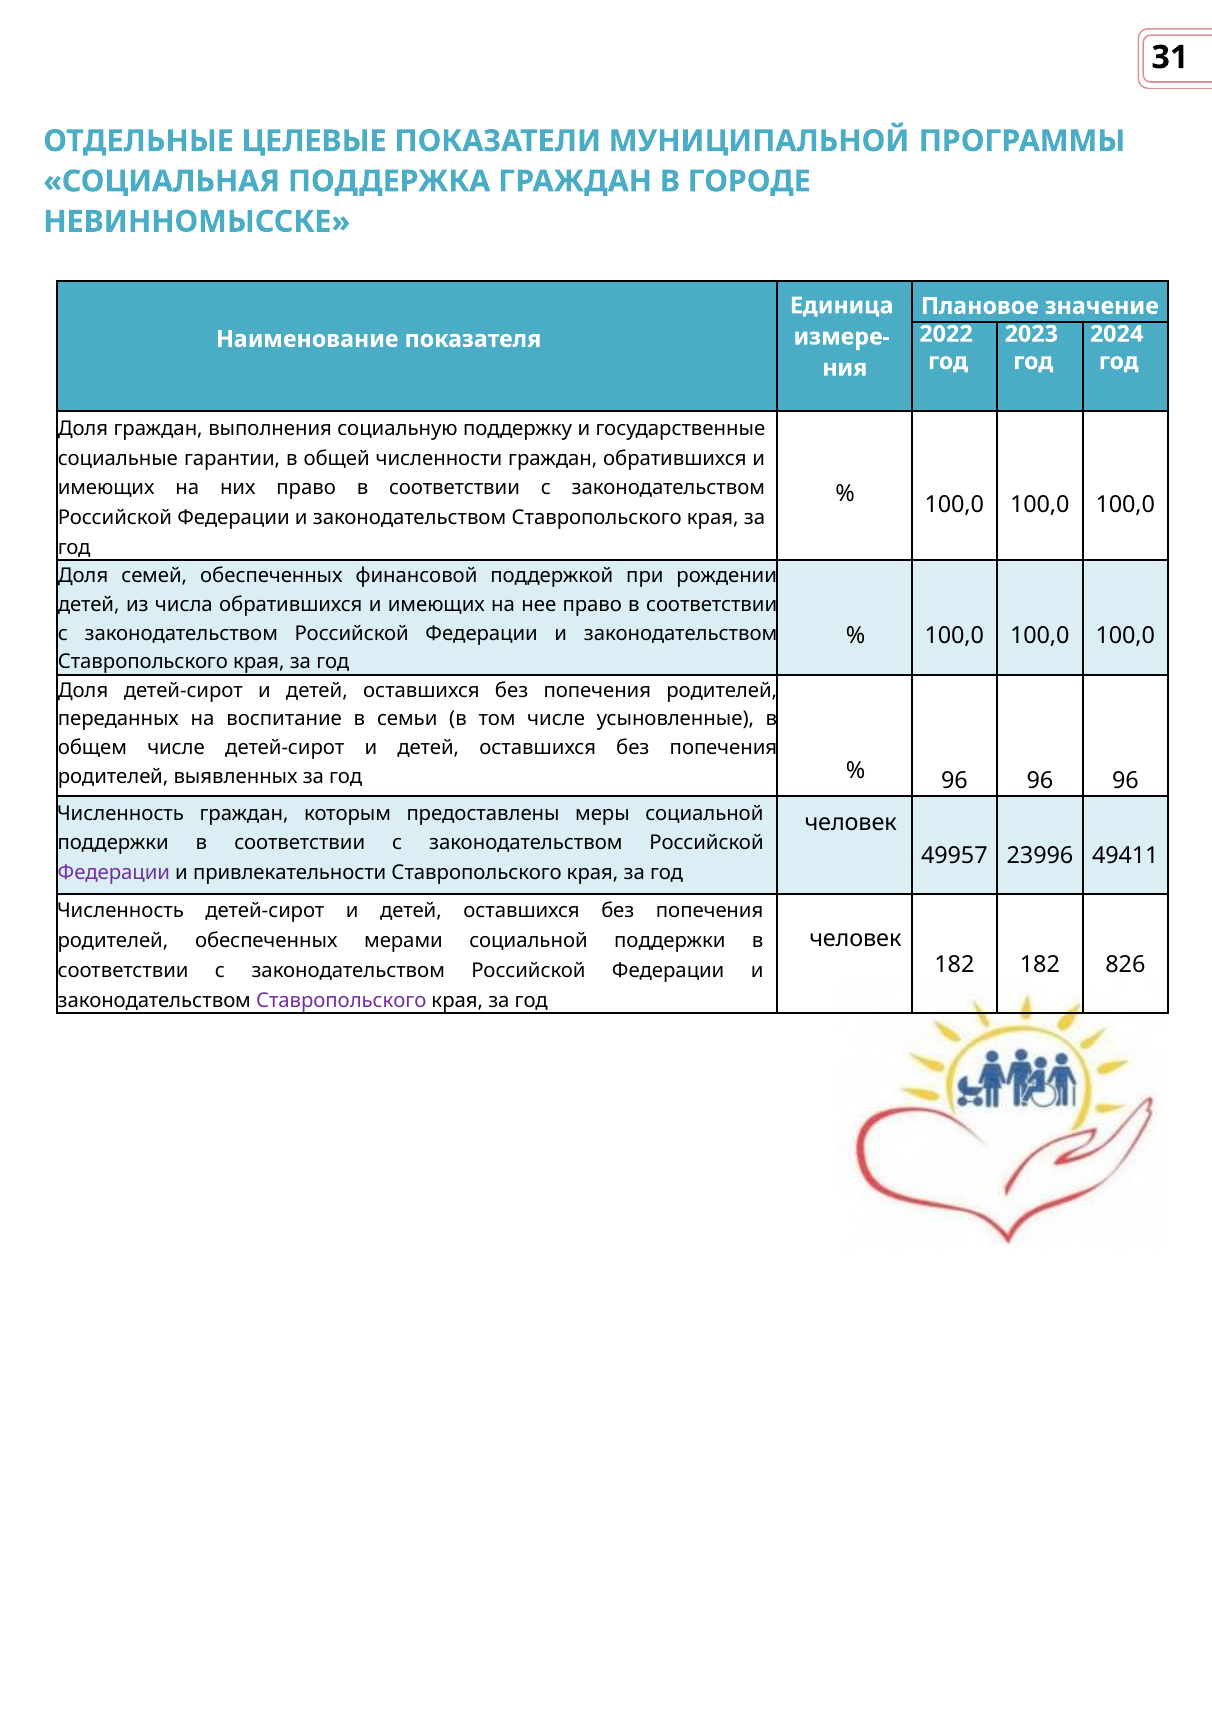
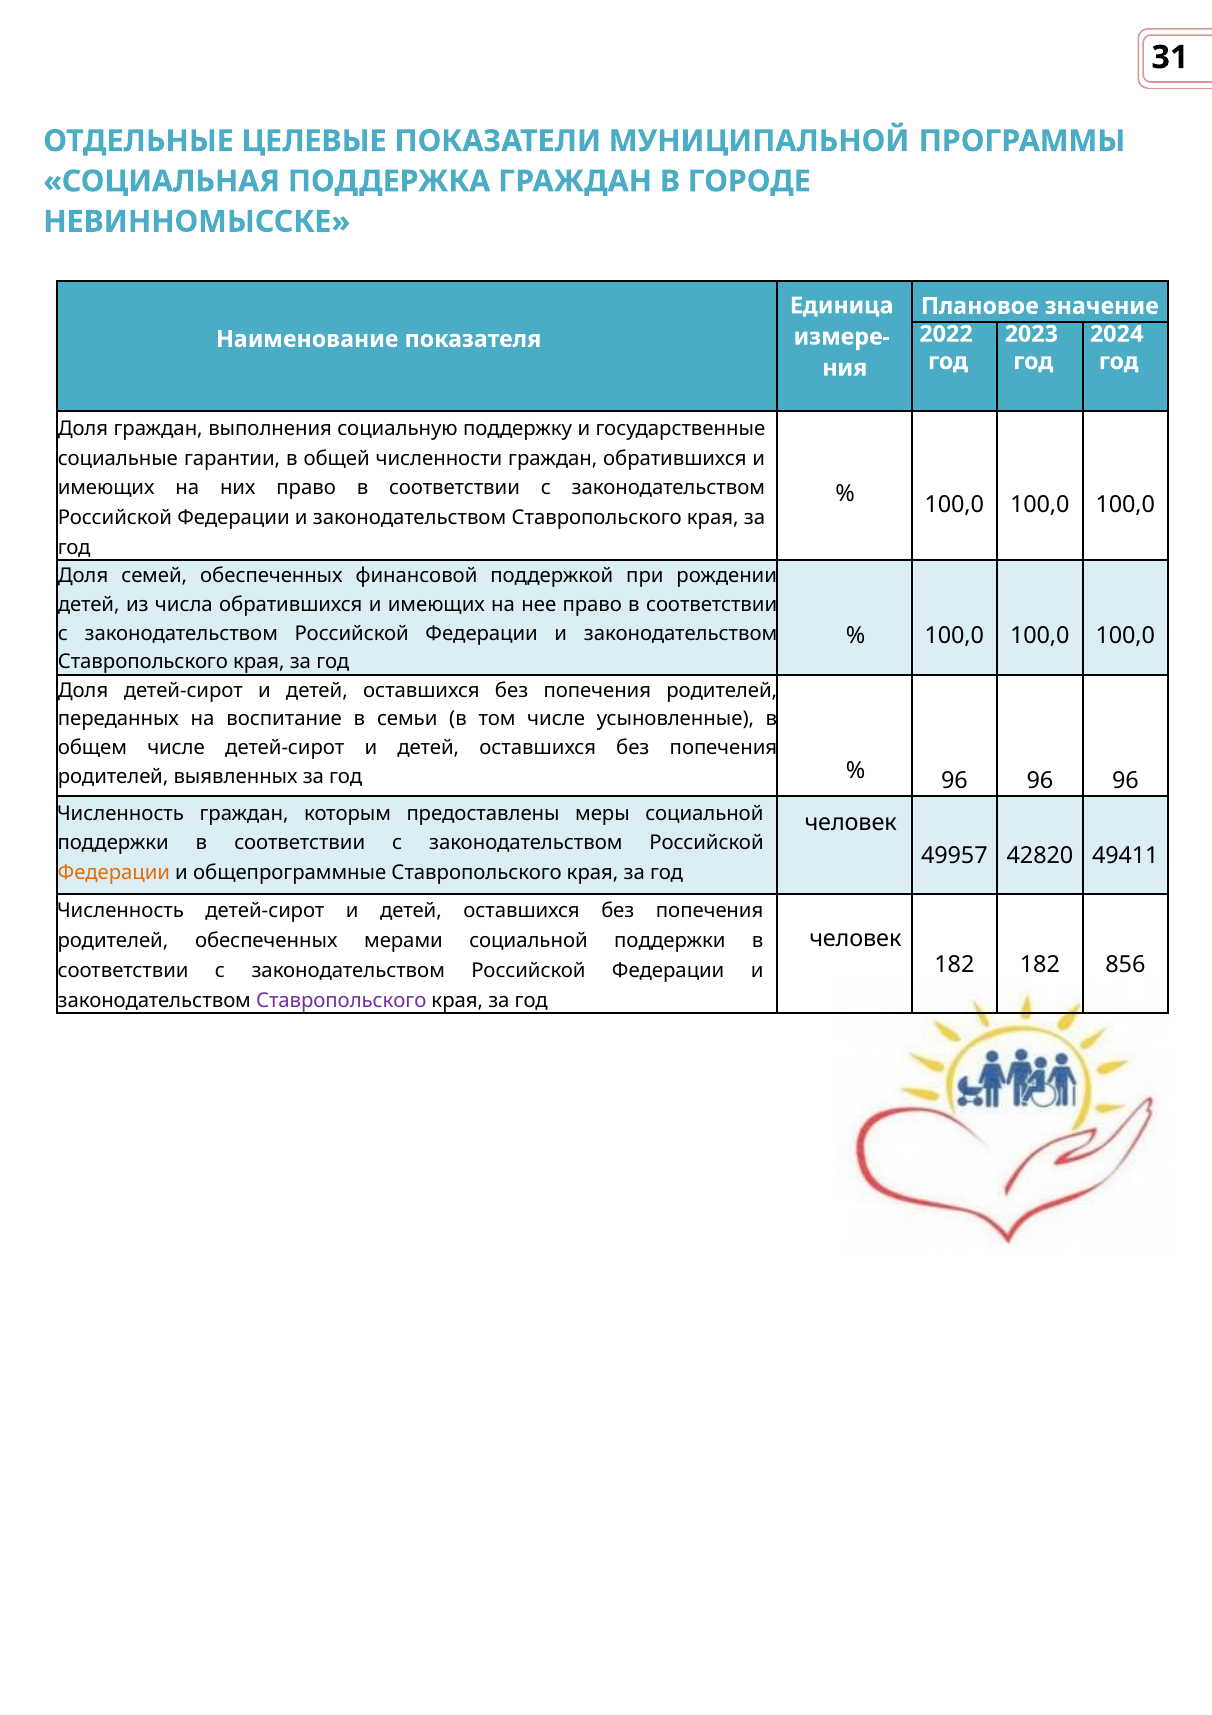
23996: 23996 -> 42820
Федерации at (114, 873) colour: purple -> orange
привлекательности: привлекательности -> общепрограммные
826: 826 -> 856
